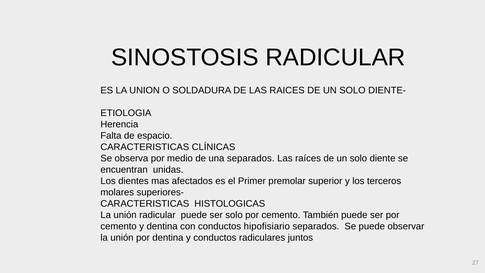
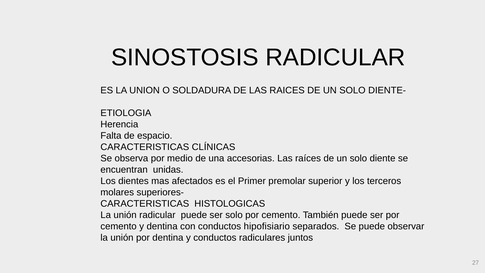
una separados: separados -> accesorias
